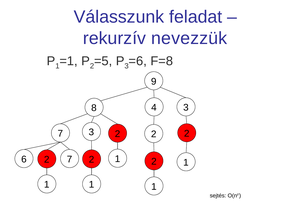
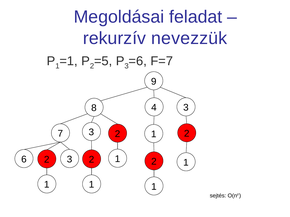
Válasszunk: Válasszunk -> Megoldásai
F=8: F=8 -> F=7
7 2: 2 -> 1
6 7: 7 -> 3
